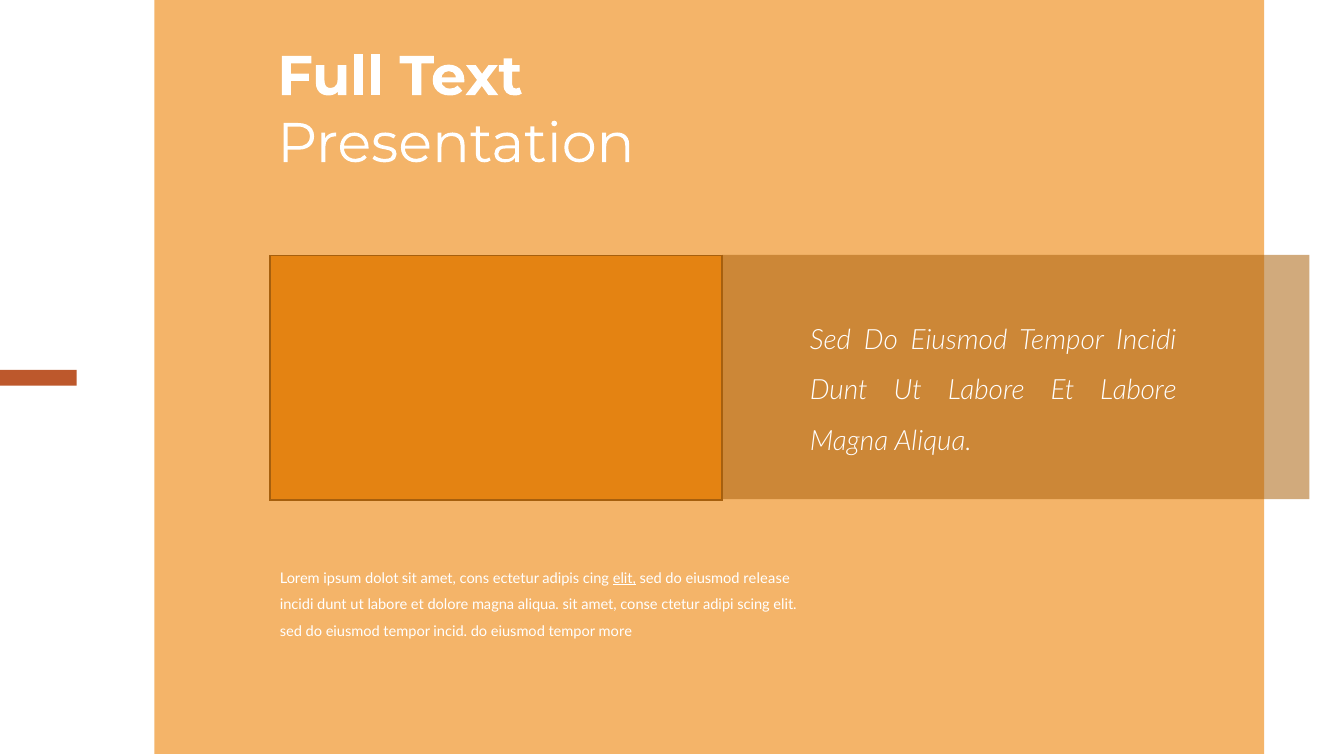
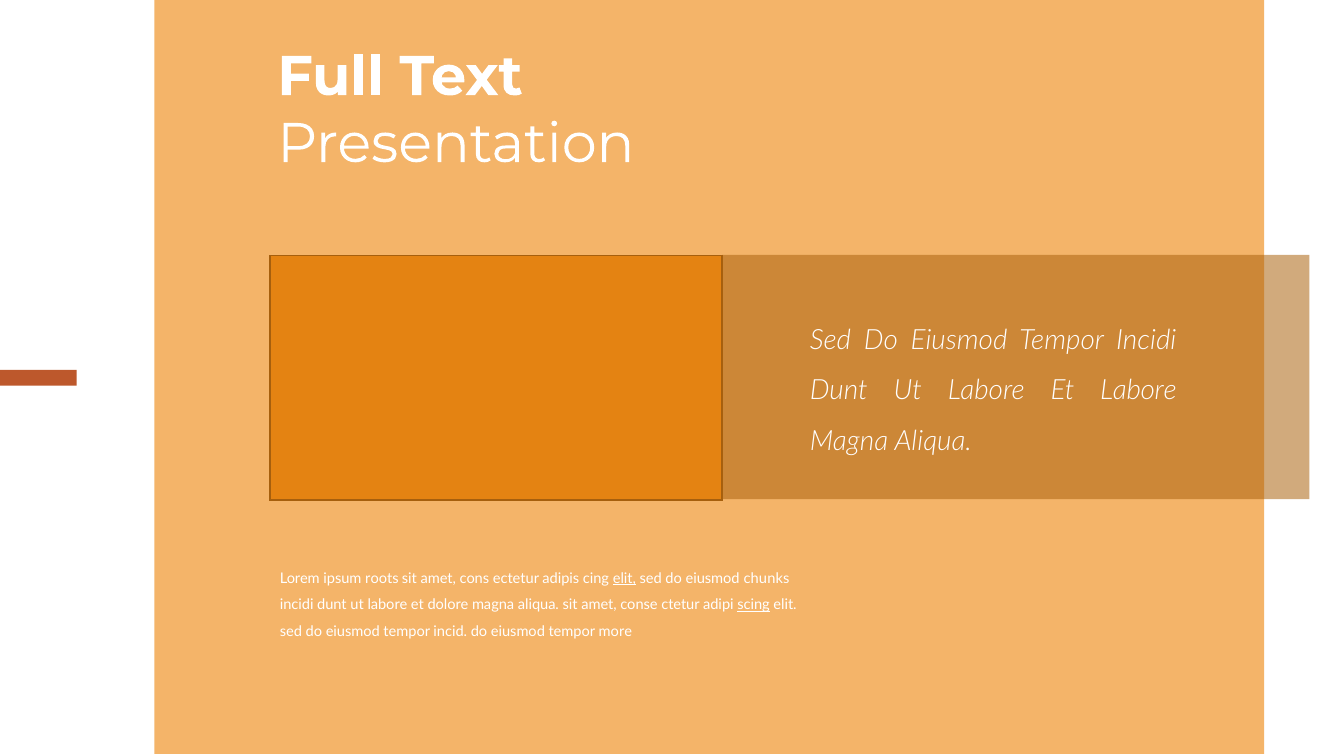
dolot: dolot -> roots
release: release -> chunks
scing underline: none -> present
